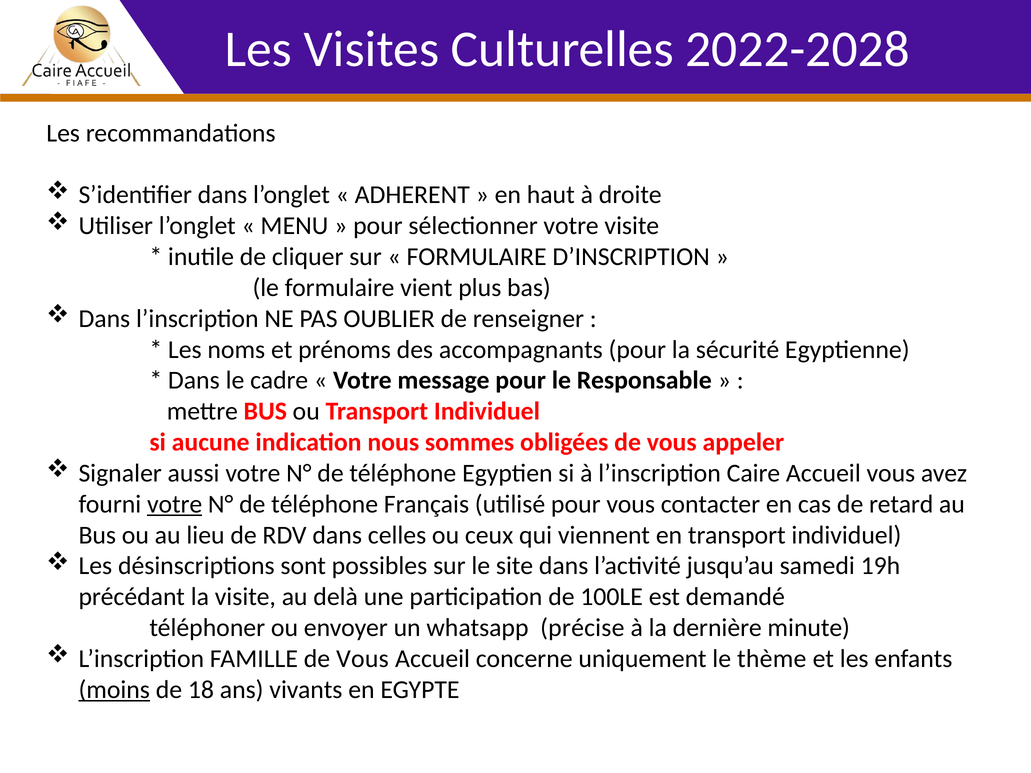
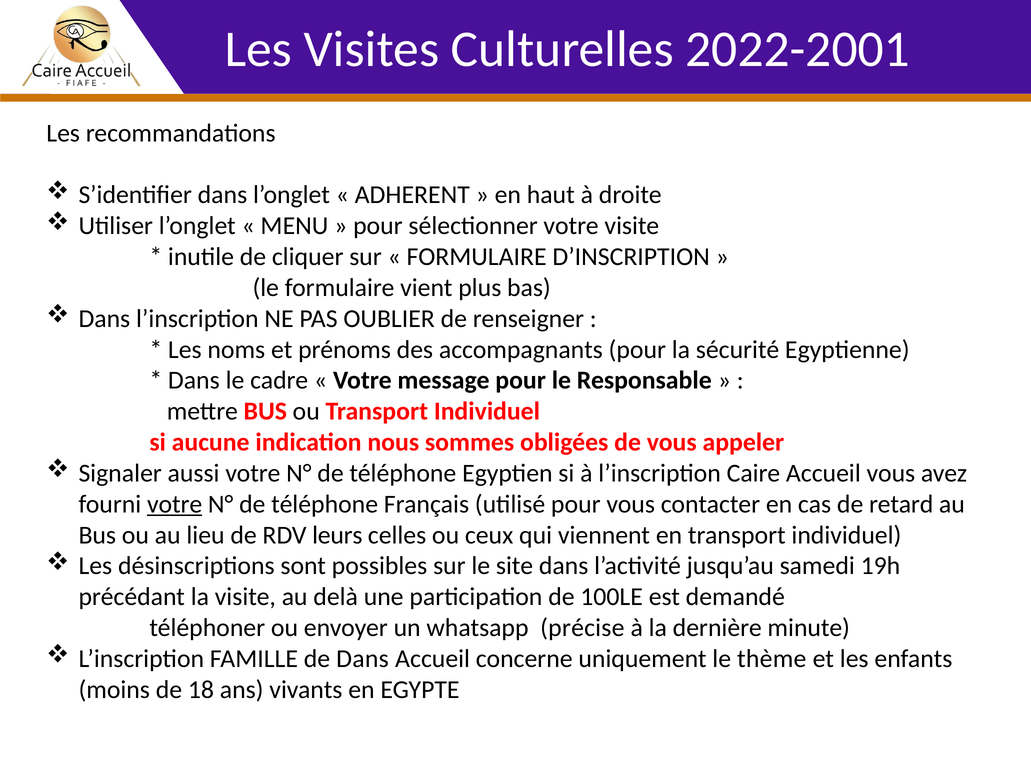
2022-2028: 2022-2028 -> 2022-2001
RDV dans: dans -> leurs
FAMILLE de Vous: Vous -> Dans
moins underline: present -> none
